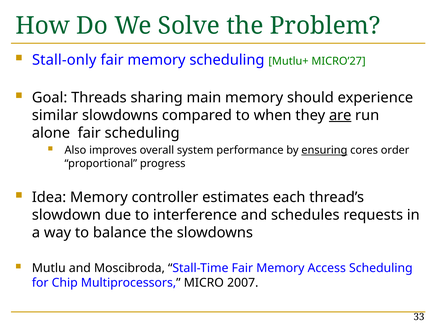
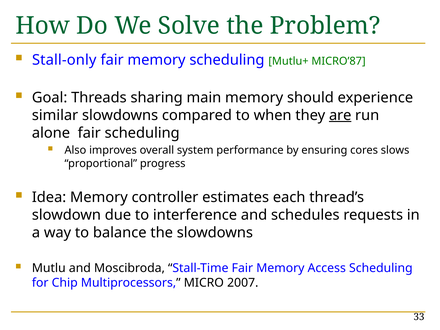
MICRO’27: MICRO’27 -> MICRO’87
ensuring underline: present -> none
order: order -> slows
